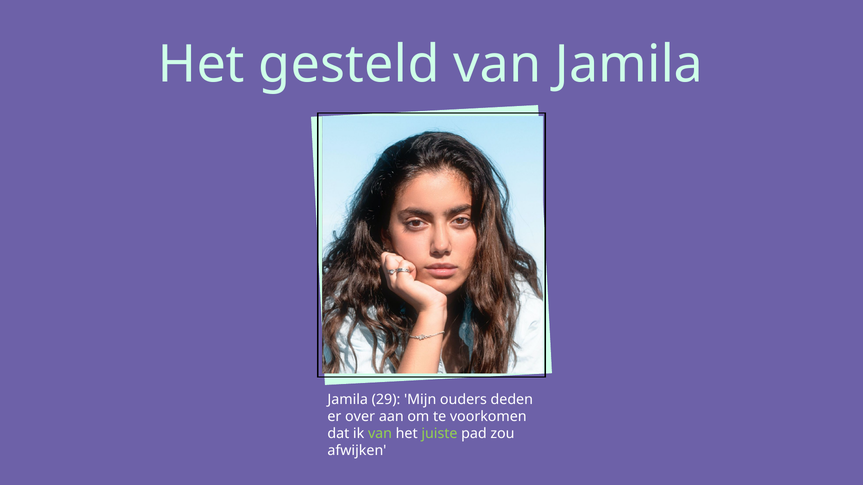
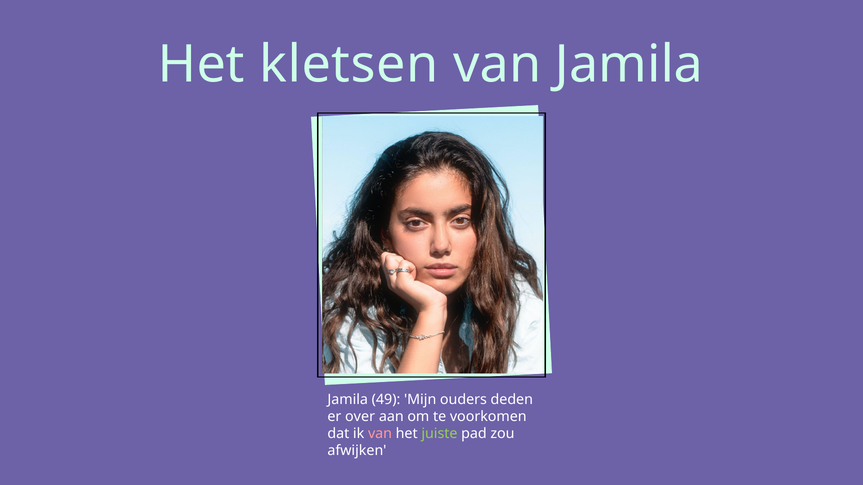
gesteld: gesteld -> kletsen
29: 29 -> 49
van at (380, 434) colour: light green -> pink
